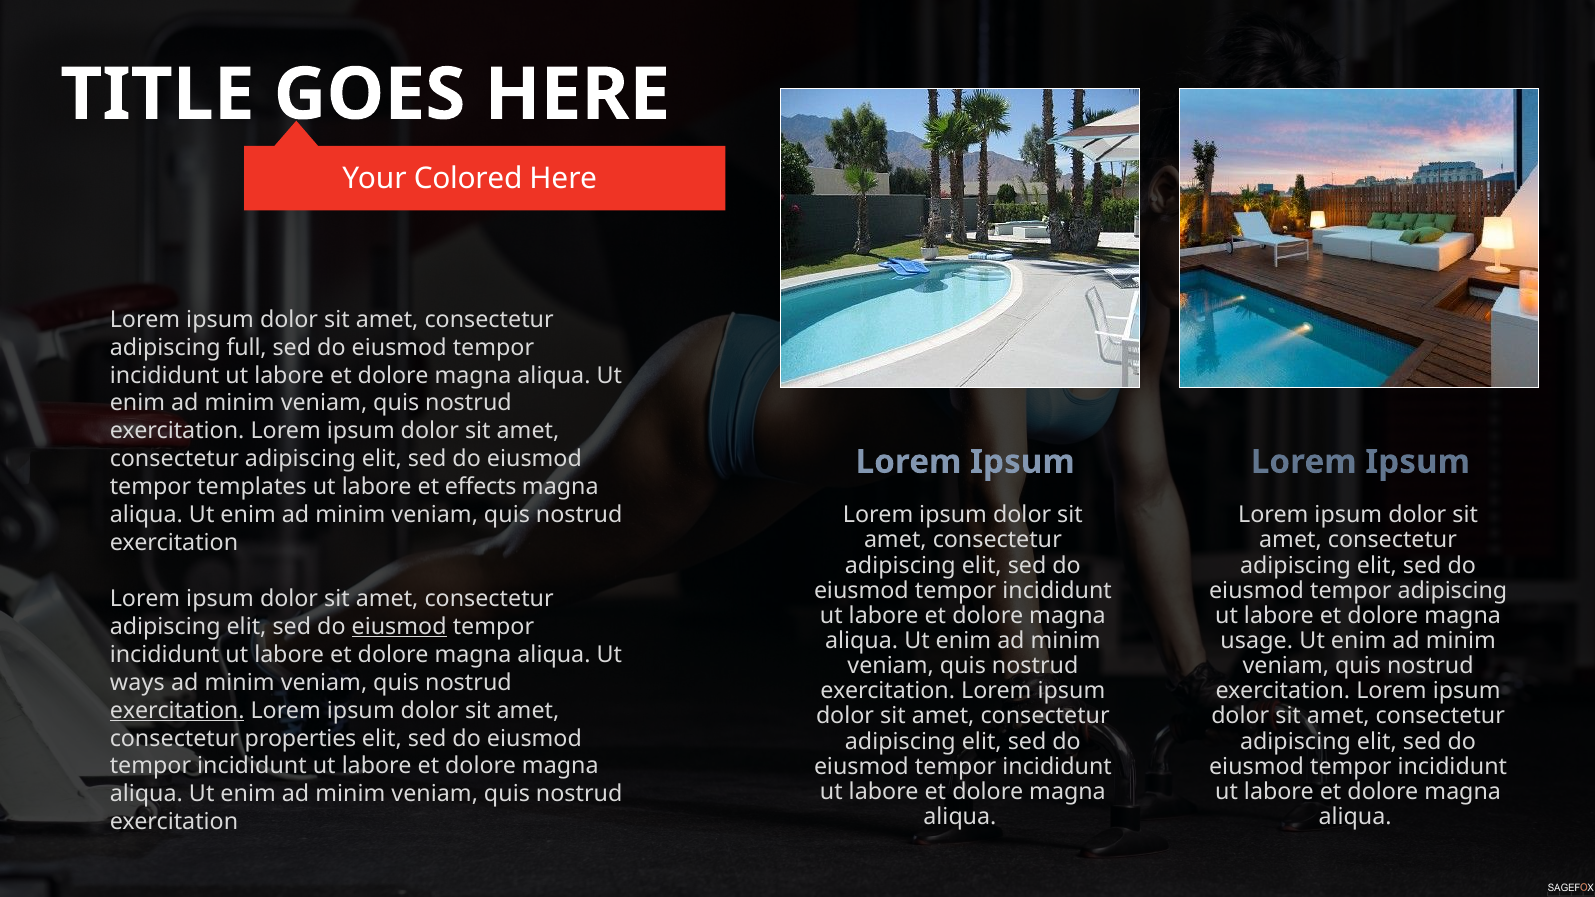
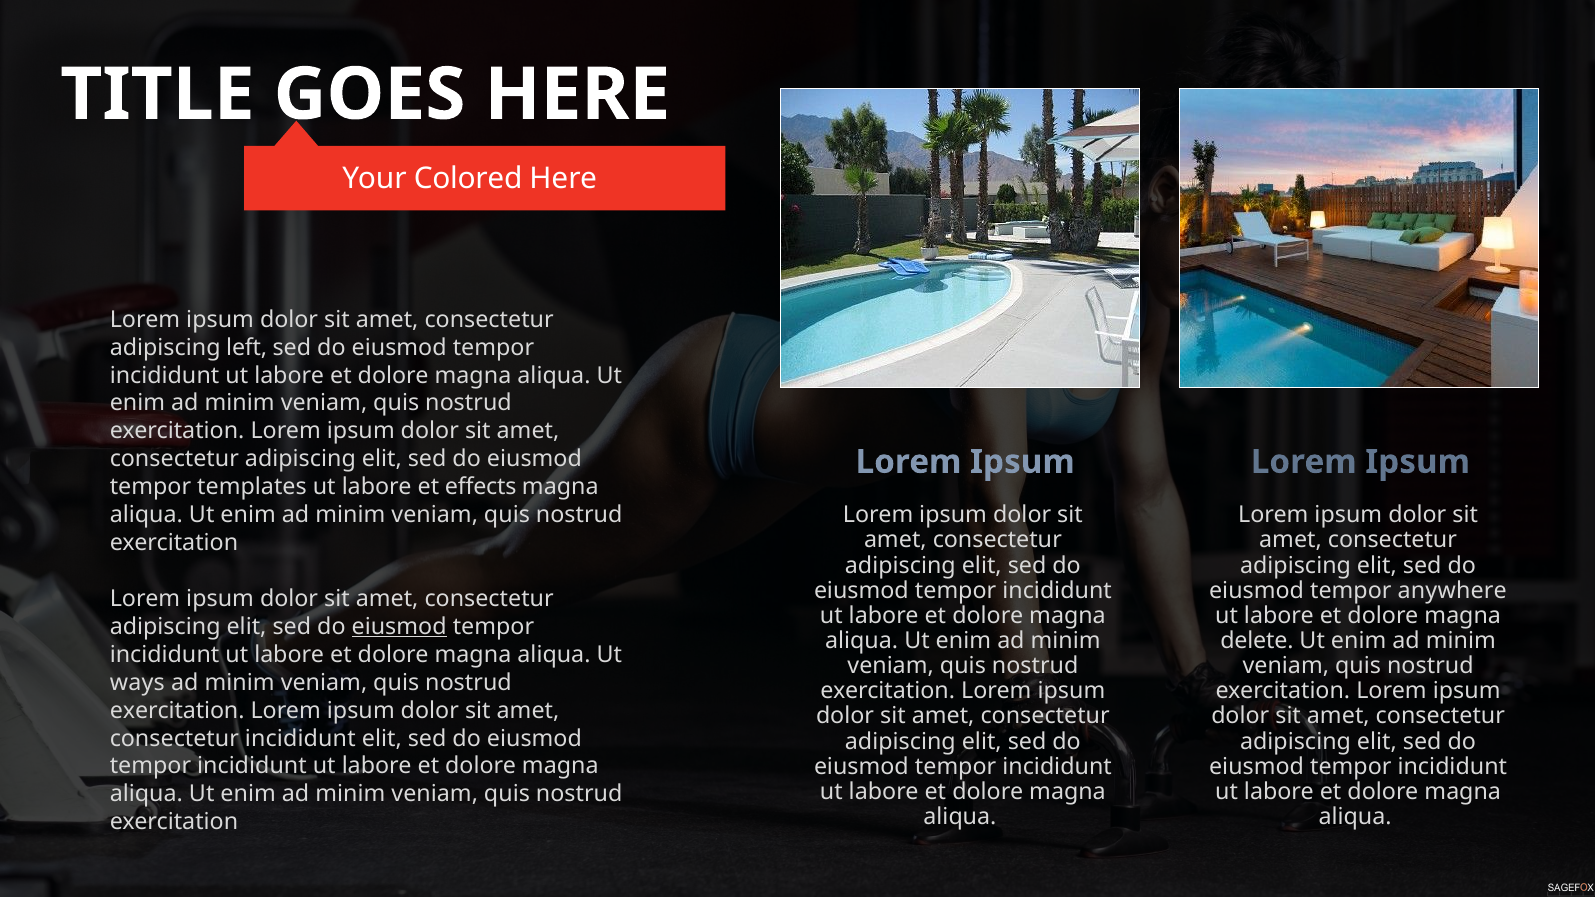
full: full -> left
tempor adipiscing: adipiscing -> anywhere
usage: usage -> delete
exercitation at (177, 711) underline: present -> none
consectetur properties: properties -> incididunt
